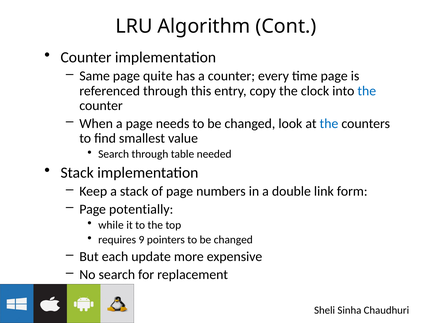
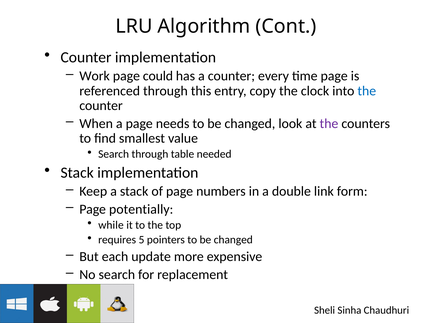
Same: Same -> Work
quite: quite -> could
the at (329, 124) colour: blue -> purple
9: 9 -> 5
